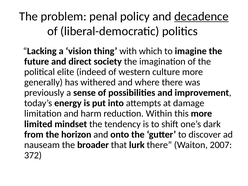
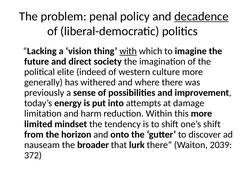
with underline: none -> present
one’s dark: dark -> shift
2007: 2007 -> 2039
